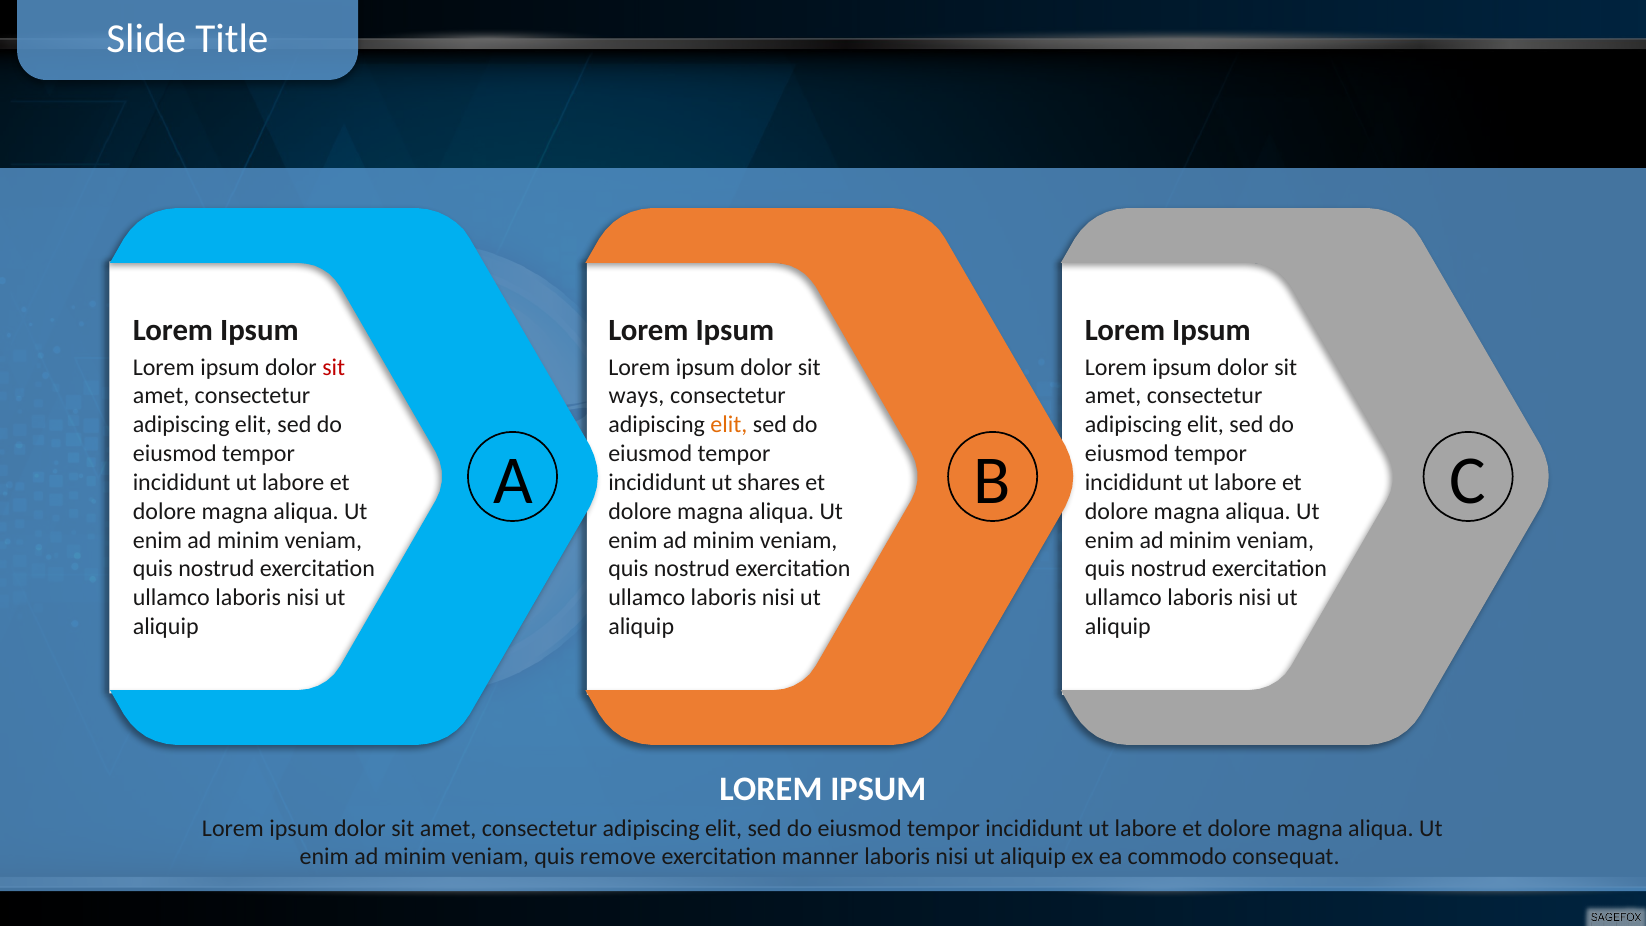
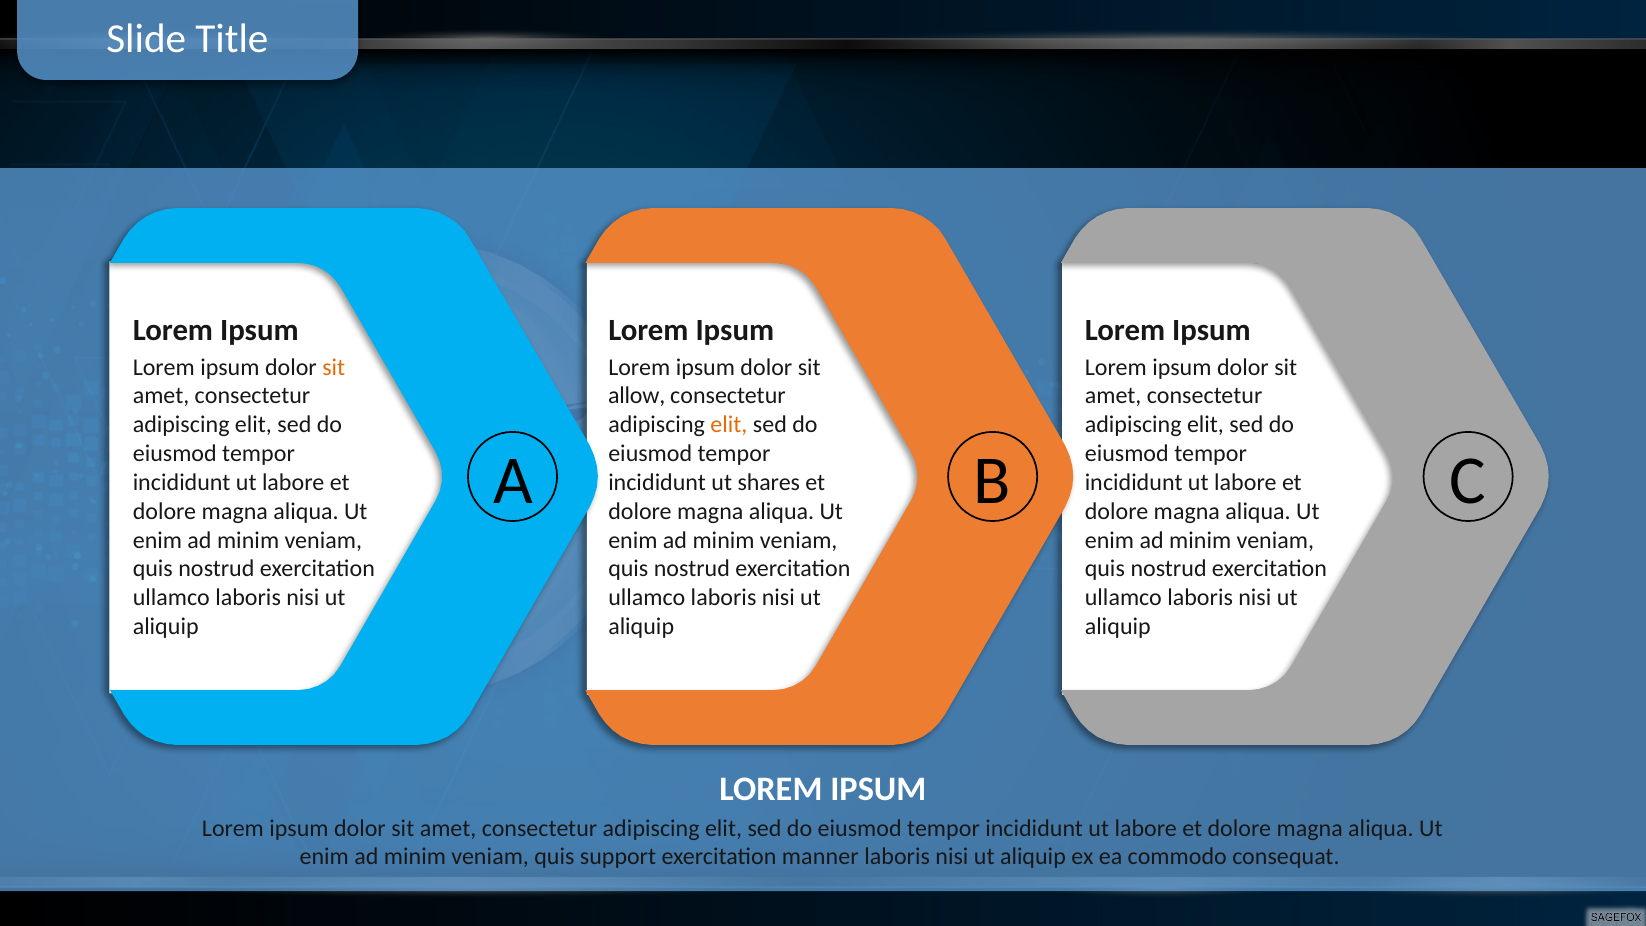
sit at (334, 367) colour: red -> orange
ways: ways -> allow
remove: remove -> support
